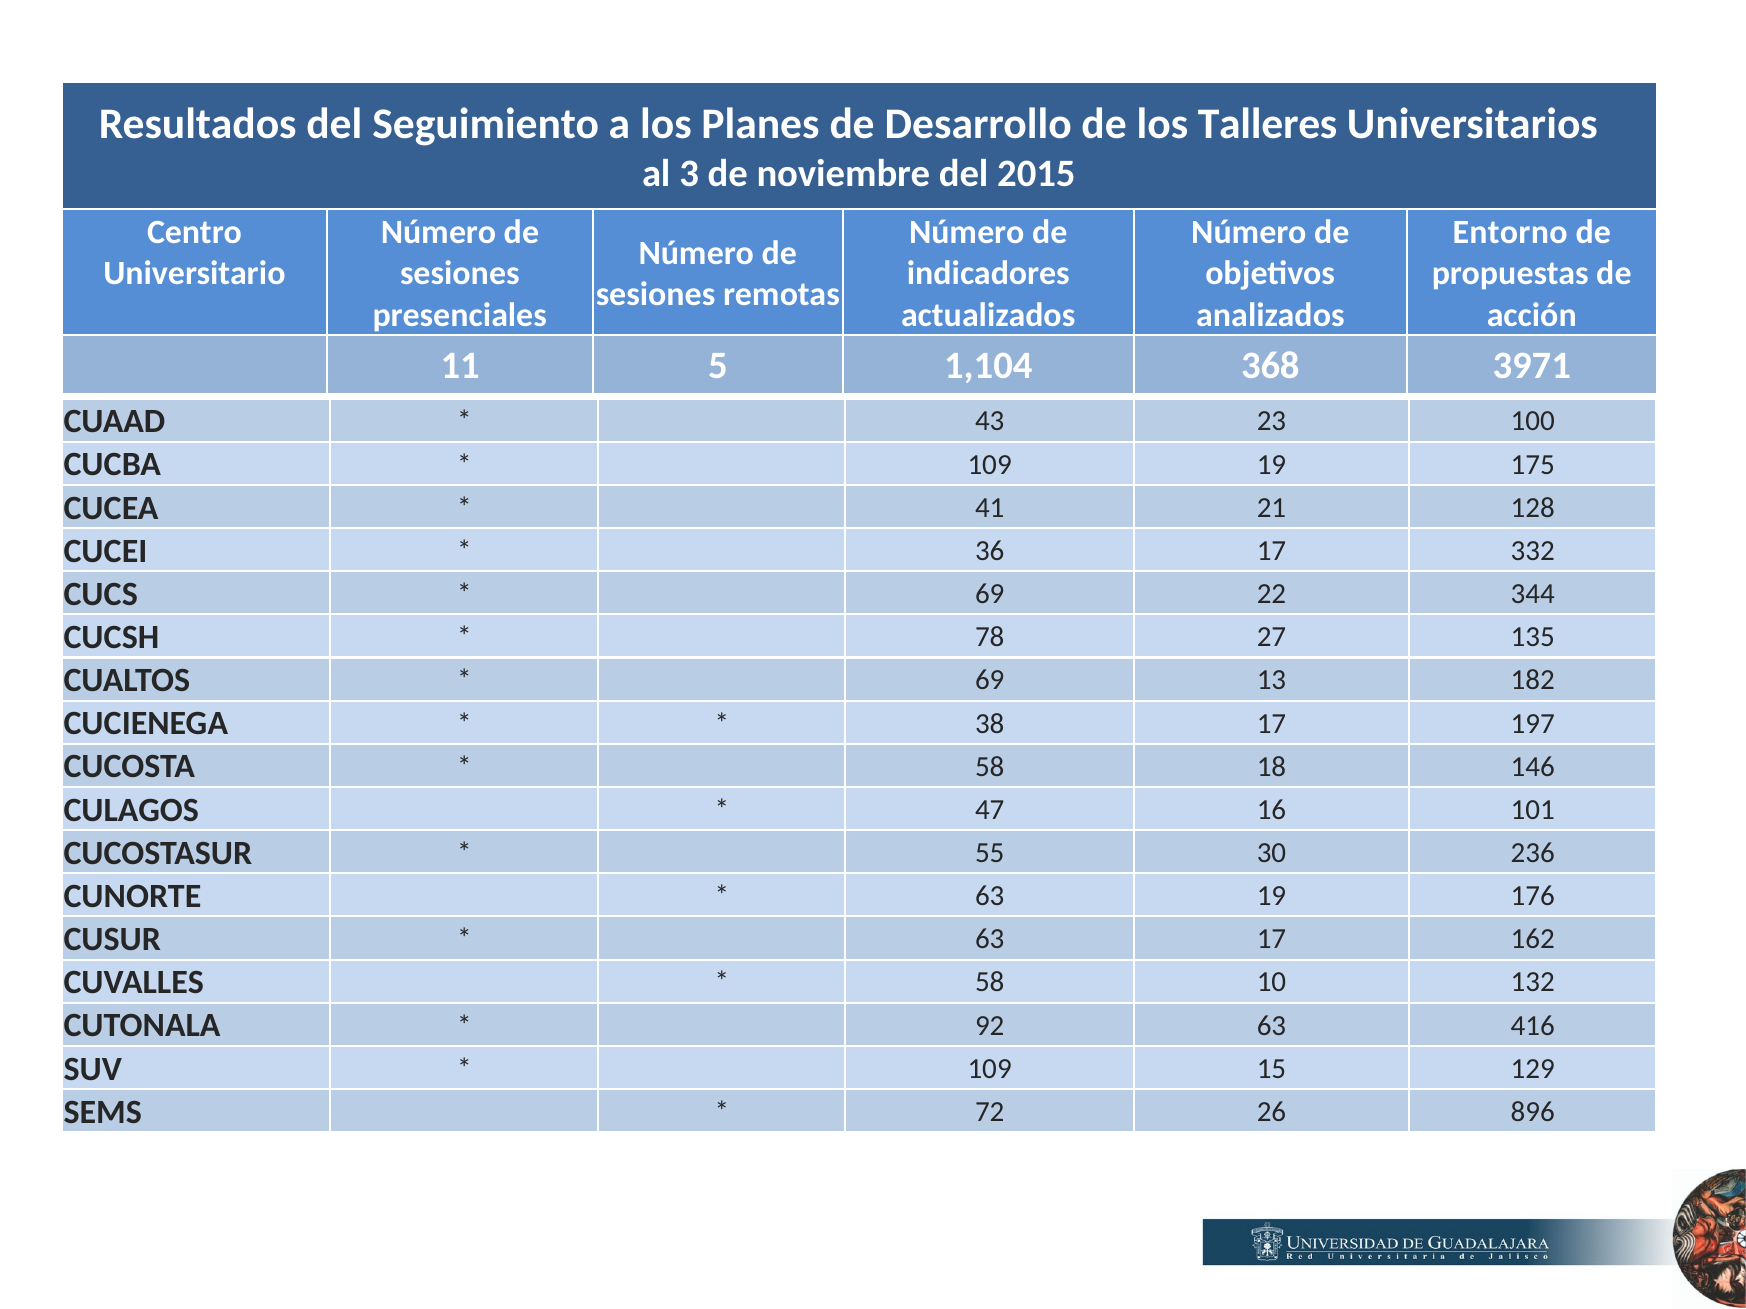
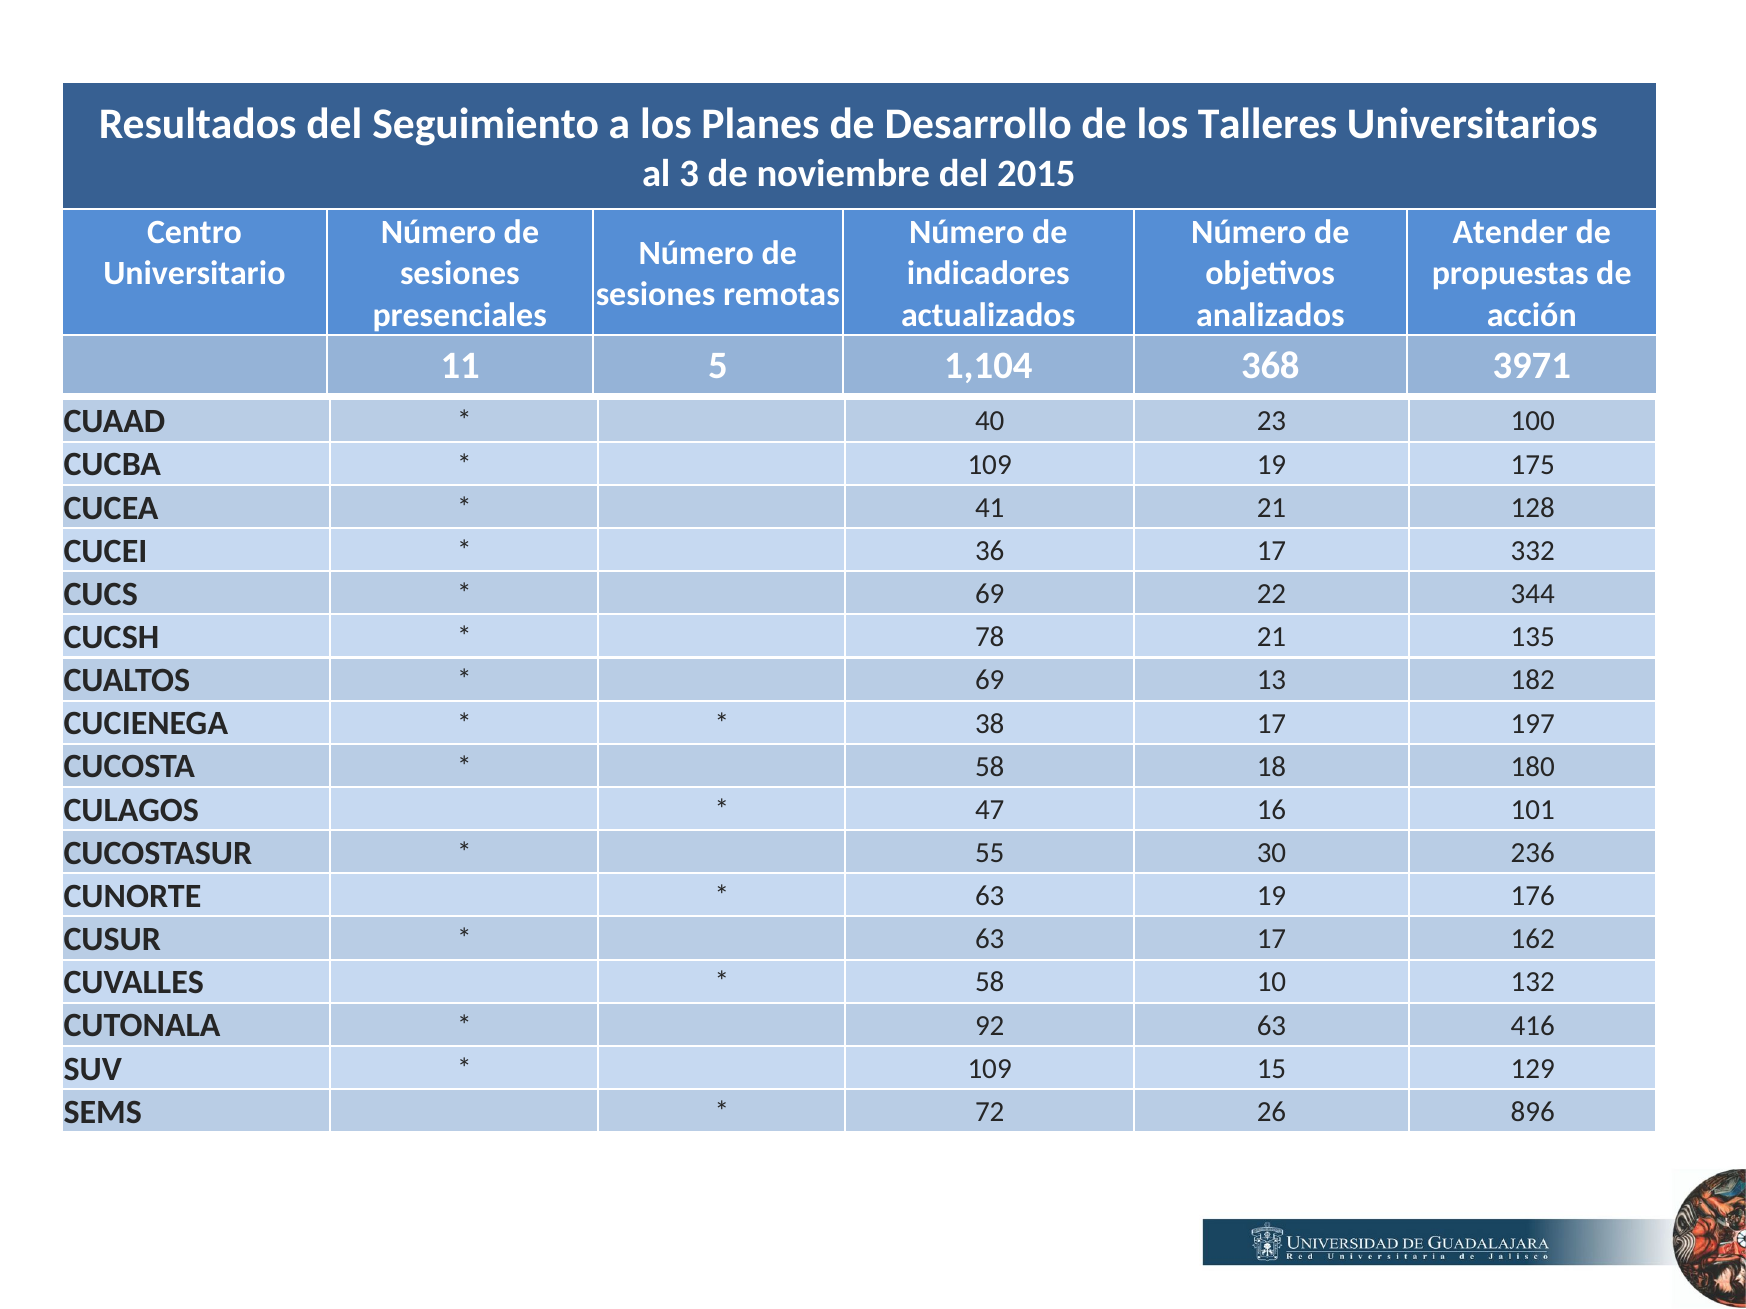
Entorno: Entorno -> Atender
43: 43 -> 40
78 27: 27 -> 21
146: 146 -> 180
